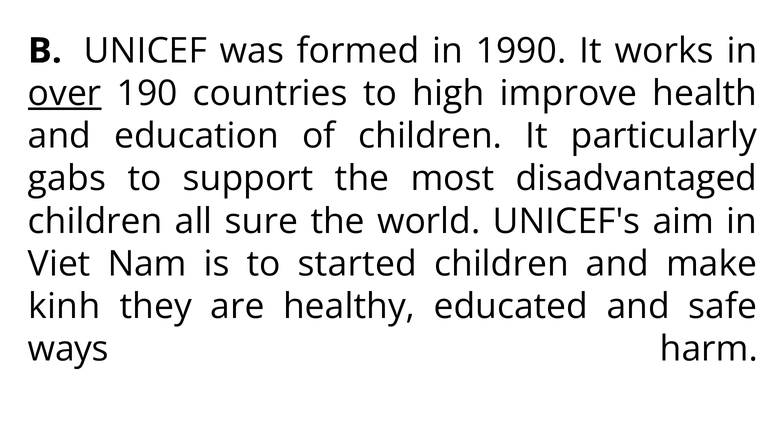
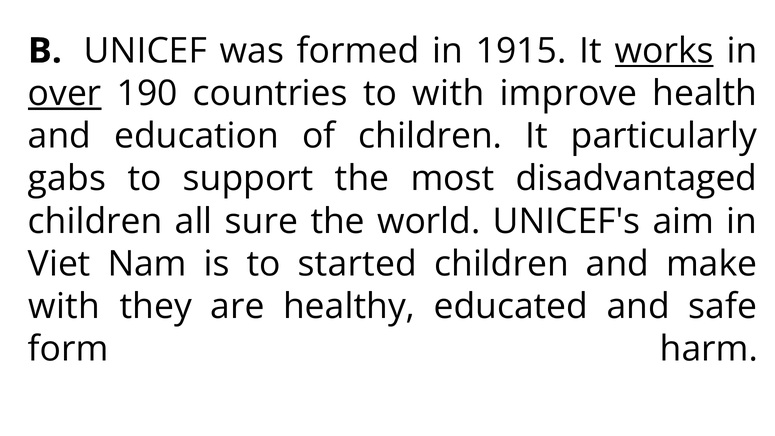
1990: 1990 -> 1915
works underline: none -> present
to high: high -> with
kinh at (64, 307): kinh -> with
ways: ways -> form
